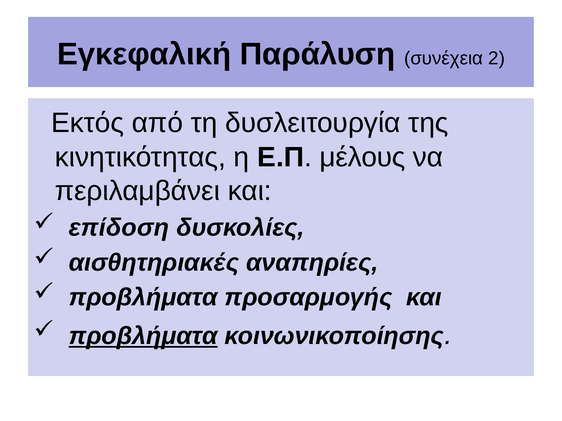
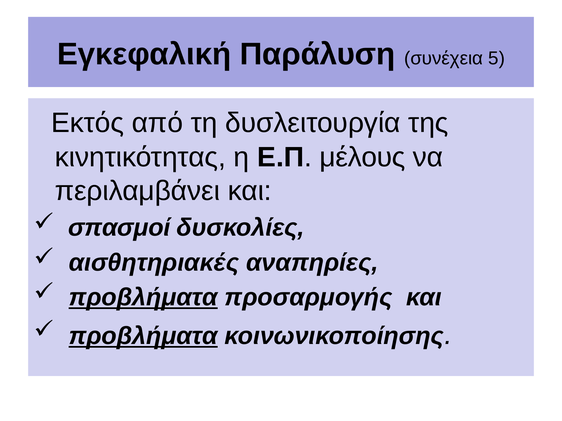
2: 2 -> 5
επίδοση: επίδοση -> σπασμοί
προβλήματα at (143, 298) underline: none -> present
